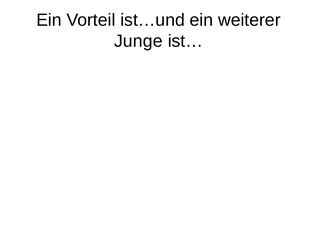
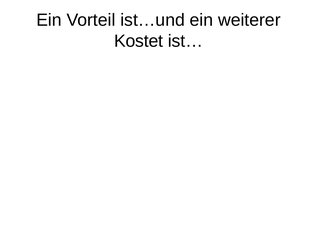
Junge: Junge -> Kostet
